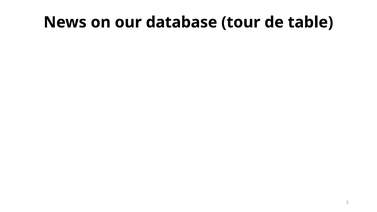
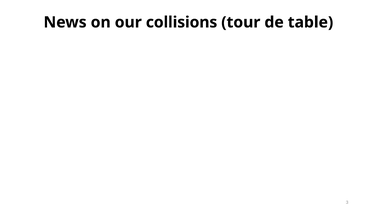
database: database -> collisions
